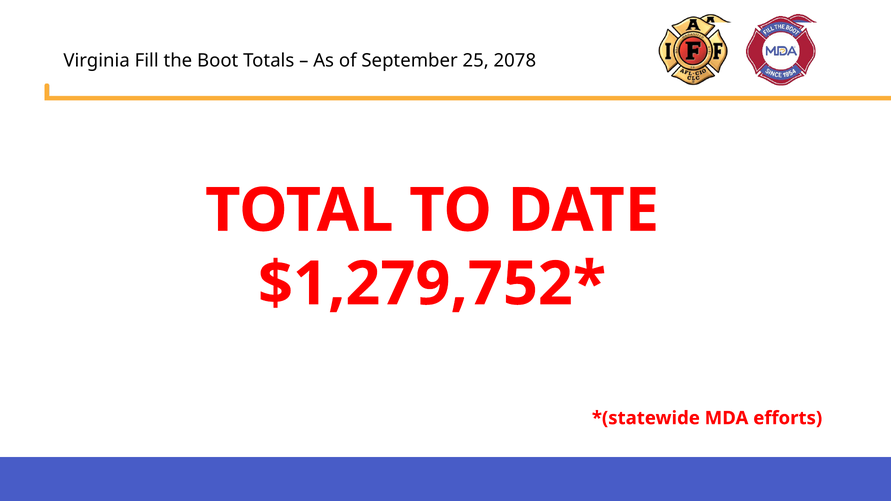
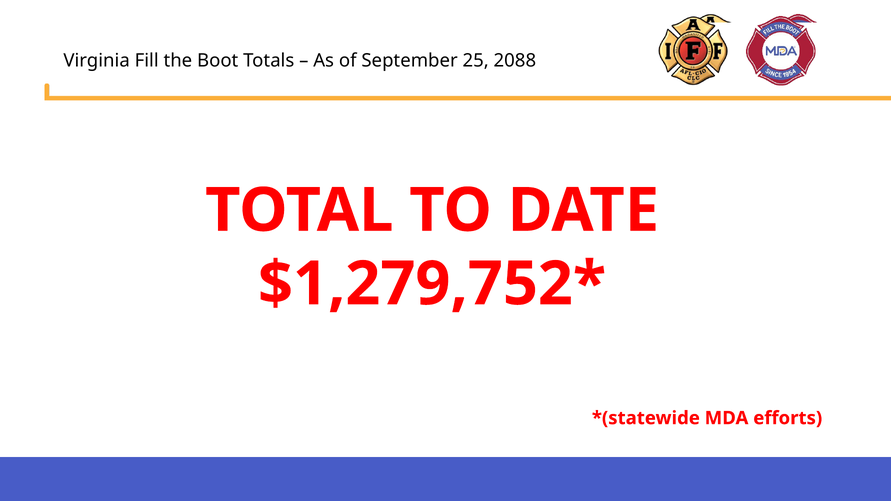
2078: 2078 -> 2088
